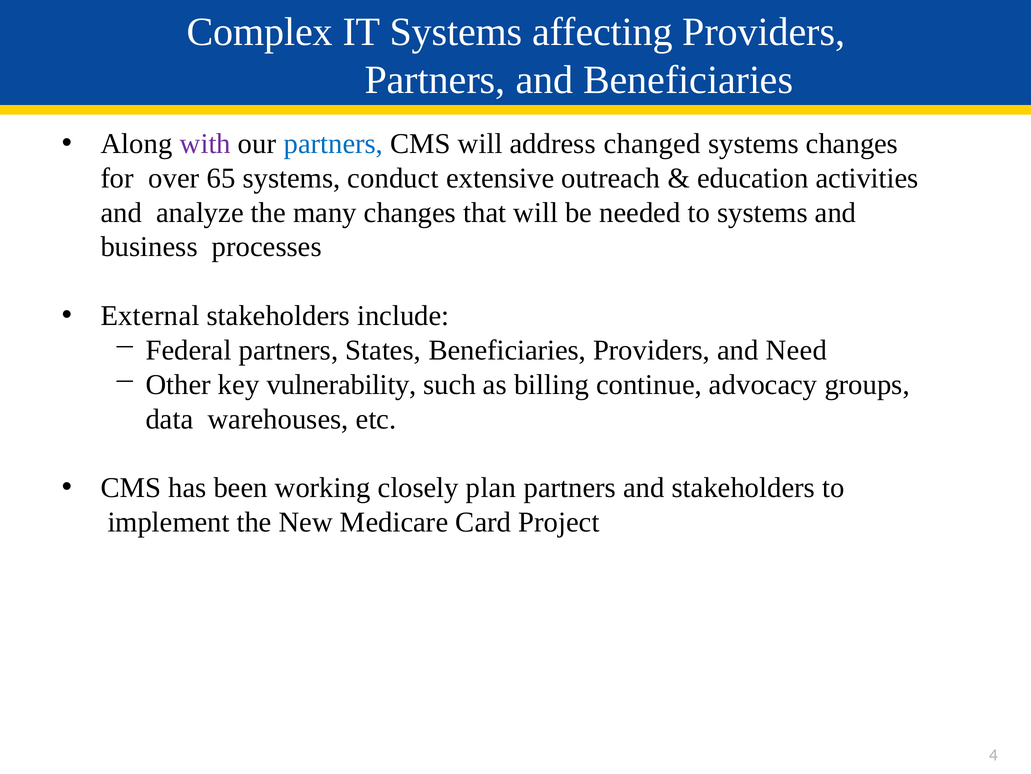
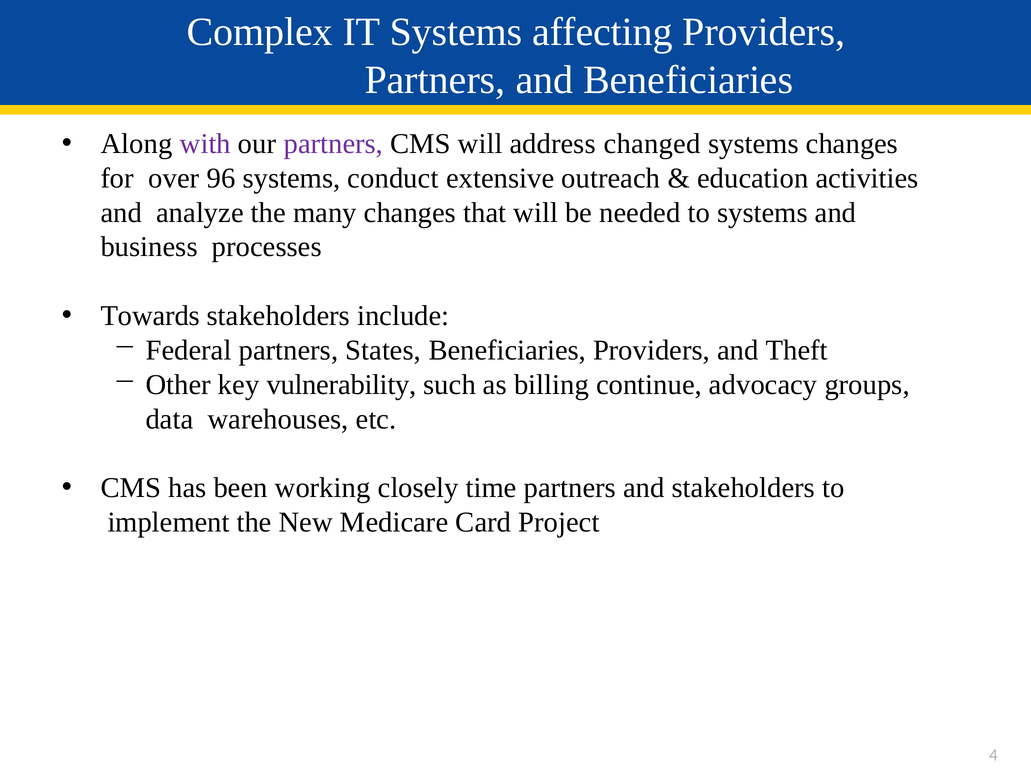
partners at (333, 144) colour: blue -> purple
65: 65 -> 96
External: External -> Towards
Need: Need -> Theft
plan: plan -> time
